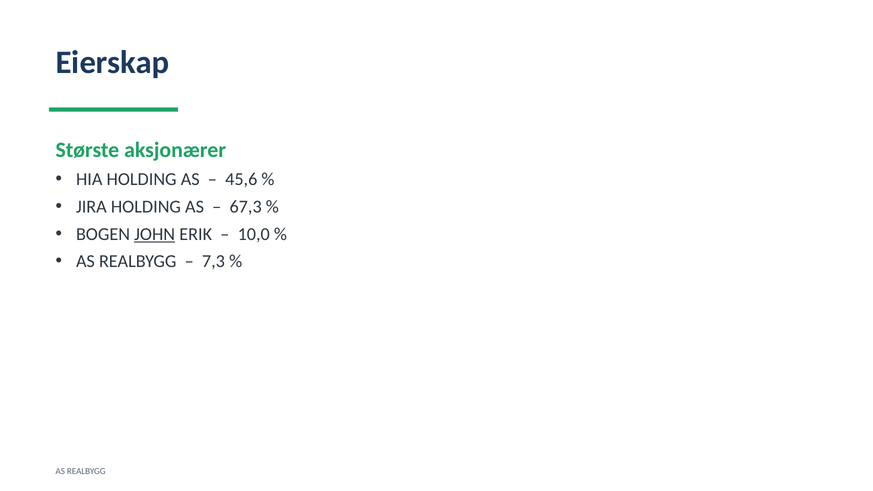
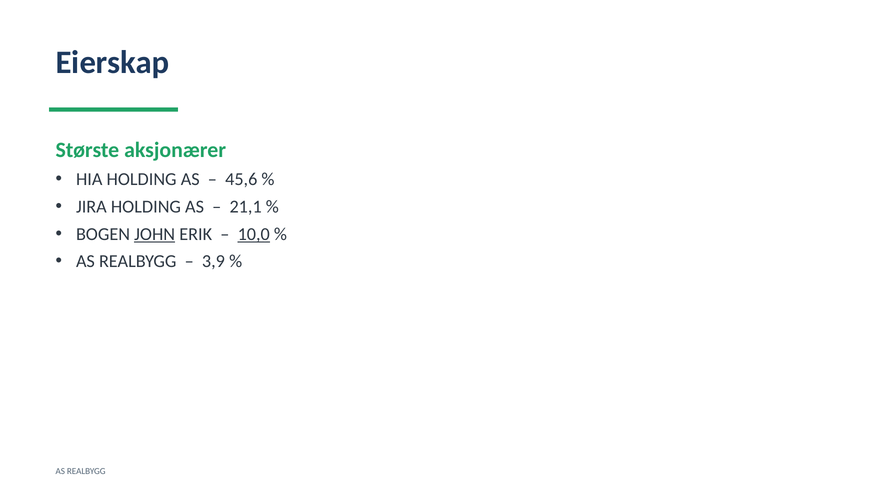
67,3: 67,3 -> 21,1
10,0 underline: none -> present
7,3: 7,3 -> 3,9
